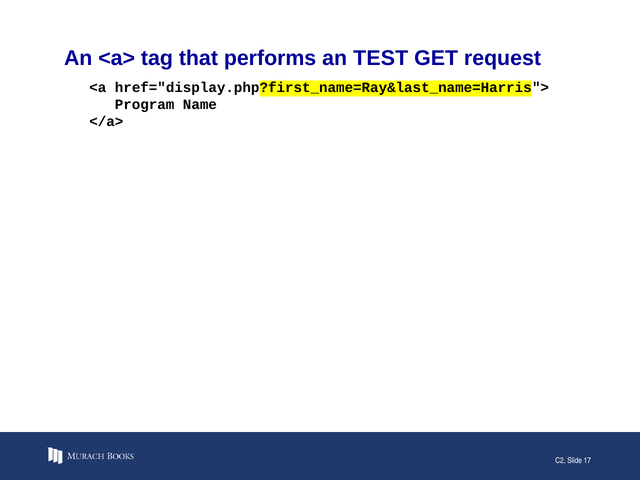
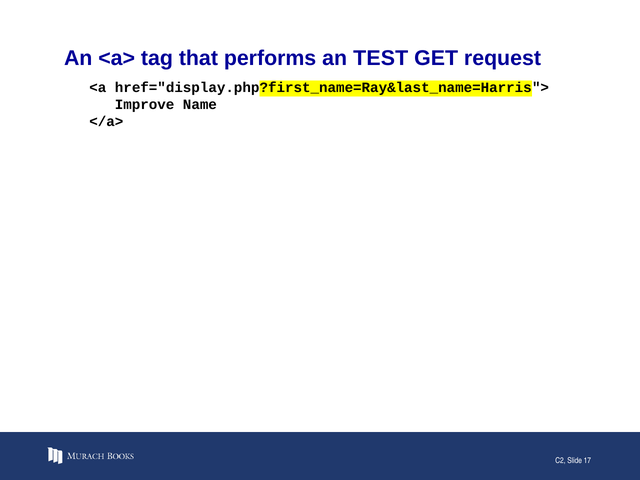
Program: Program -> Improve
